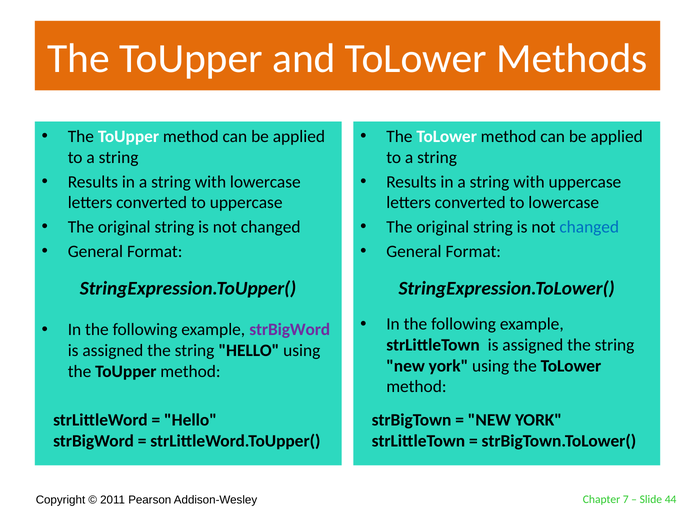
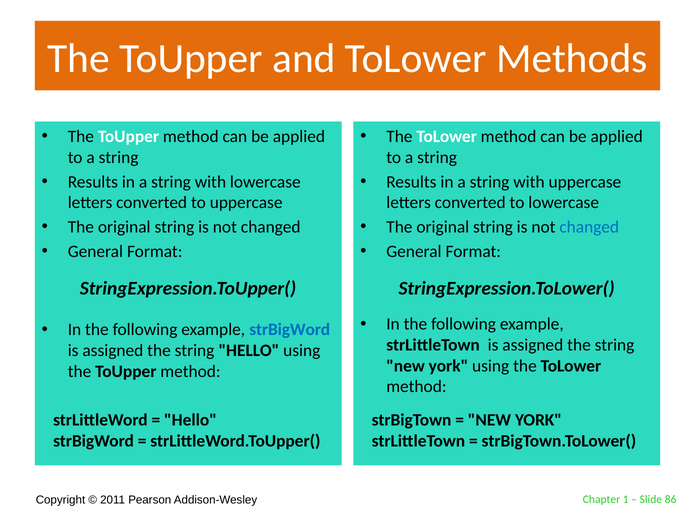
strBigWord at (290, 330) colour: purple -> blue
7: 7 -> 1
44: 44 -> 86
